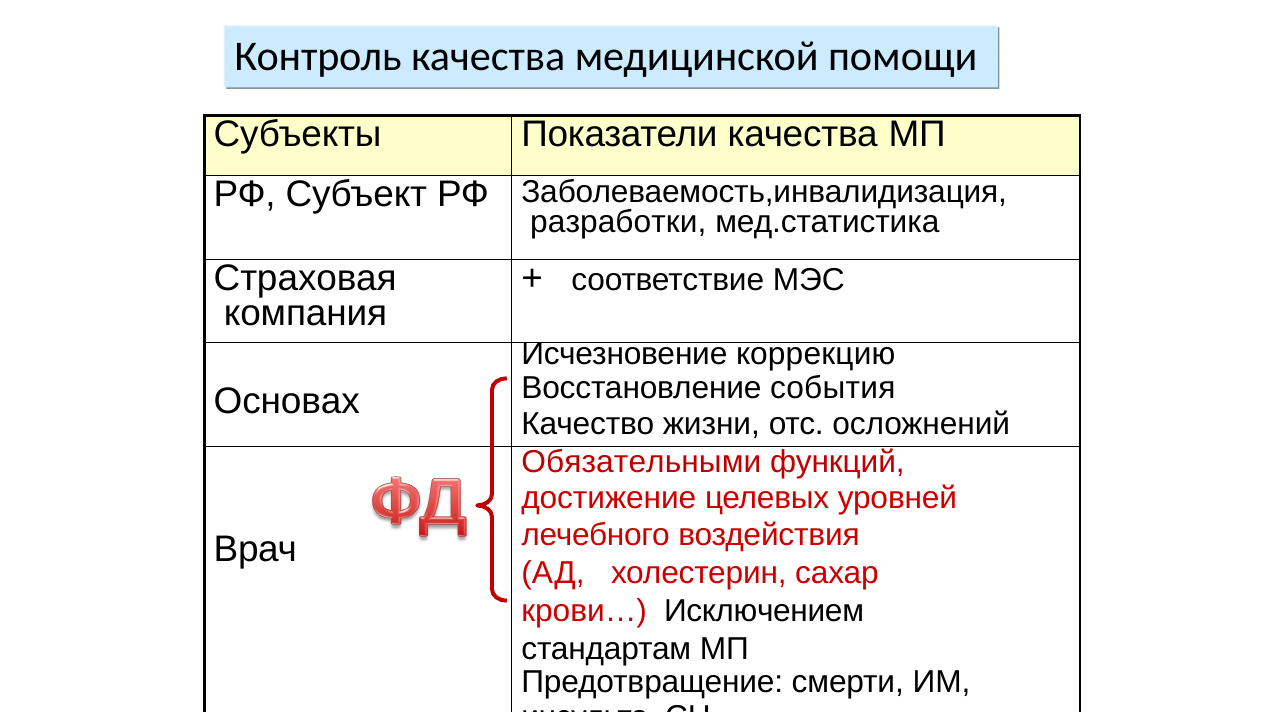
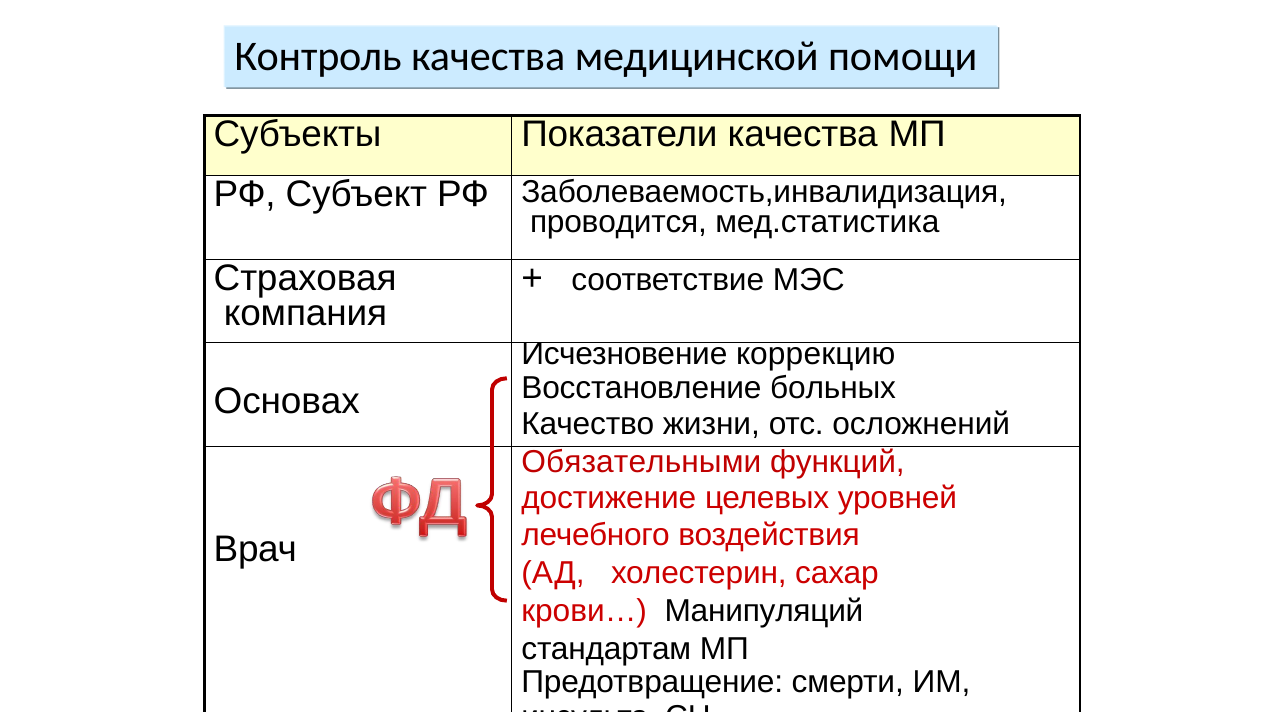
разработки: разработки -> проводится
события: события -> больных
Исключением: Исключением -> Манипуляций
